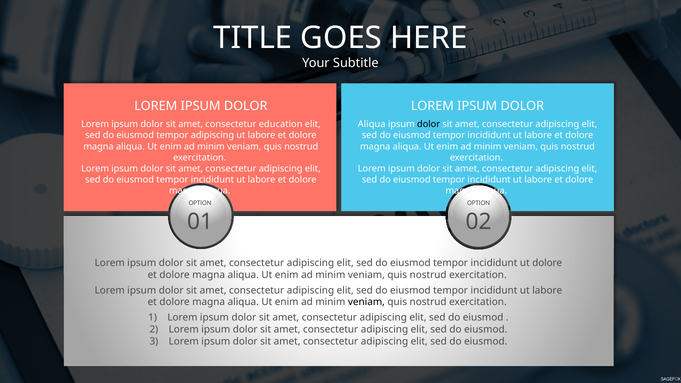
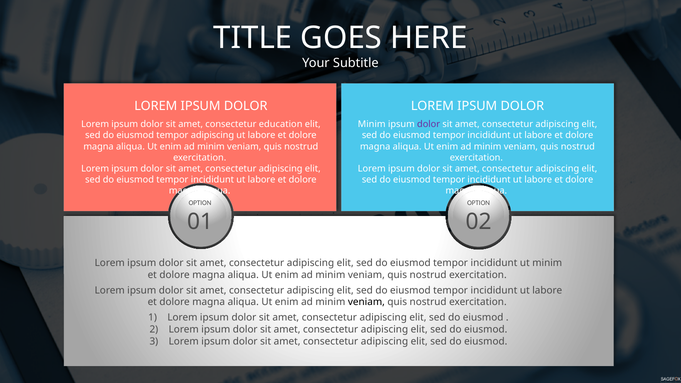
Aliqua at (372, 124): Aliqua -> Minim
dolor at (429, 124) colour: black -> purple
ut dolore: dolore -> minim
